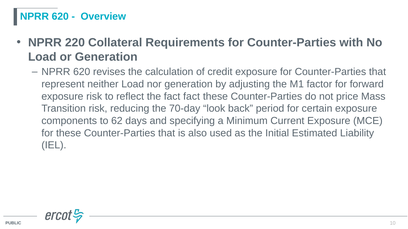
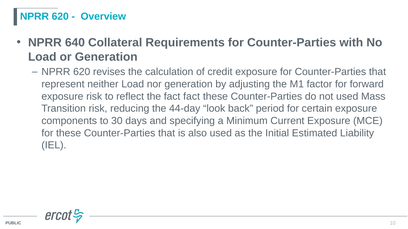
220: 220 -> 640
not price: price -> used
70-day: 70-day -> 44-day
62: 62 -> 30
